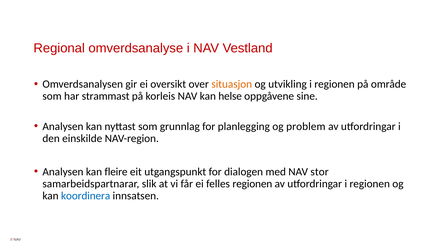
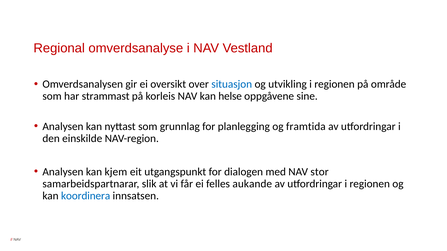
situasjon colour: orange -> blue
problem: problem -> framtida
fleire: fleire -> kjem
felles regionen: regionen -> aukande
